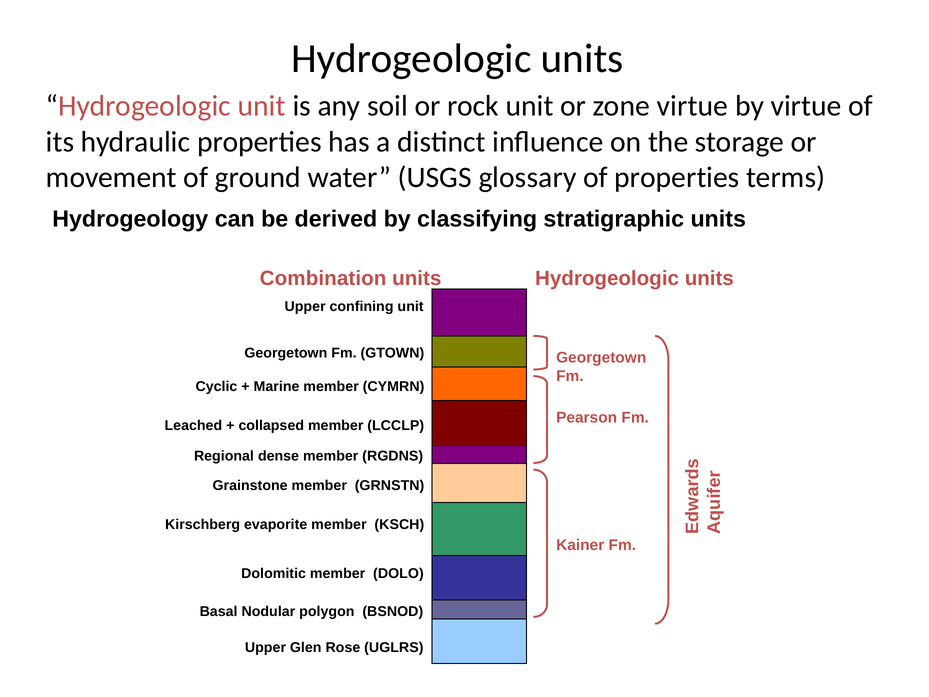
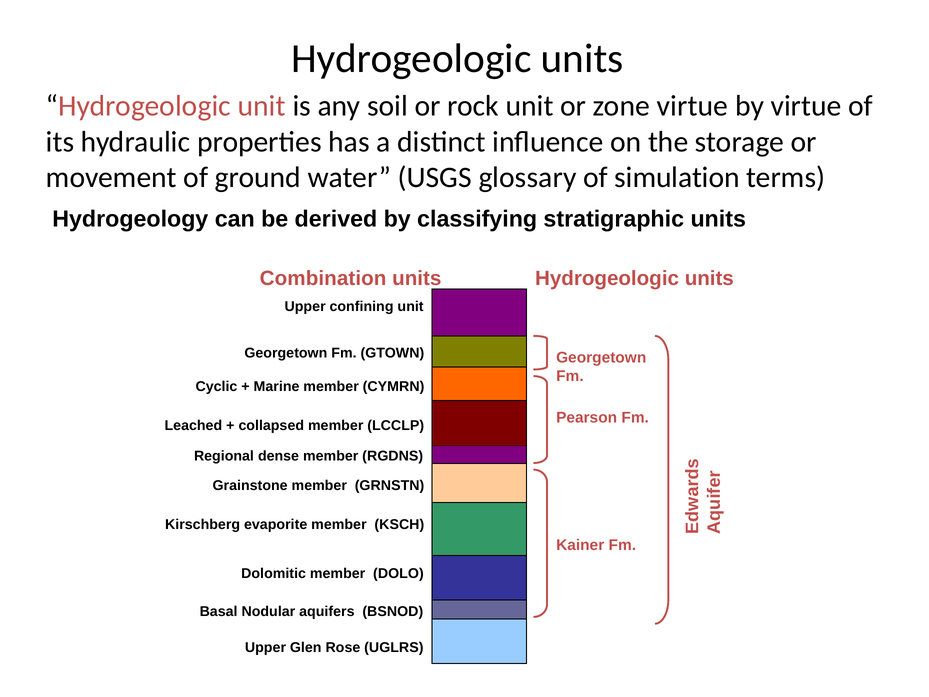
of properties: properties -> simulation
polygon: polygon -> aquifers
